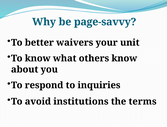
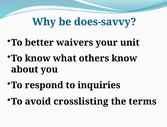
page-savvy: page-savvy -> does-savvy
institutions: institutions -> crosslisting
